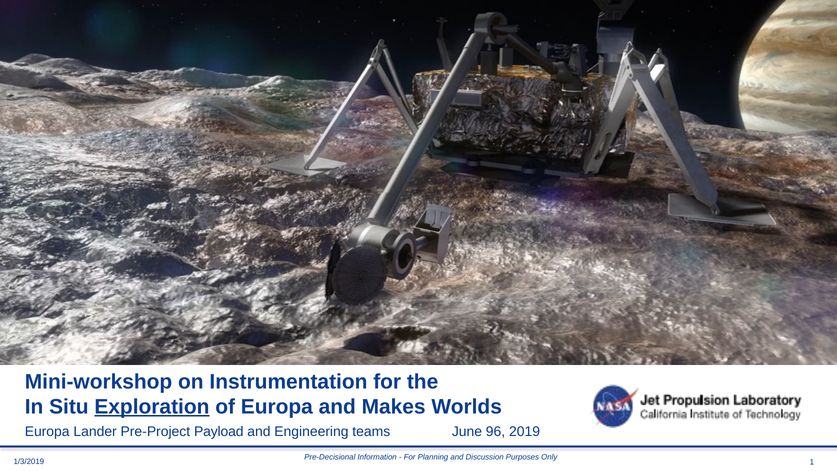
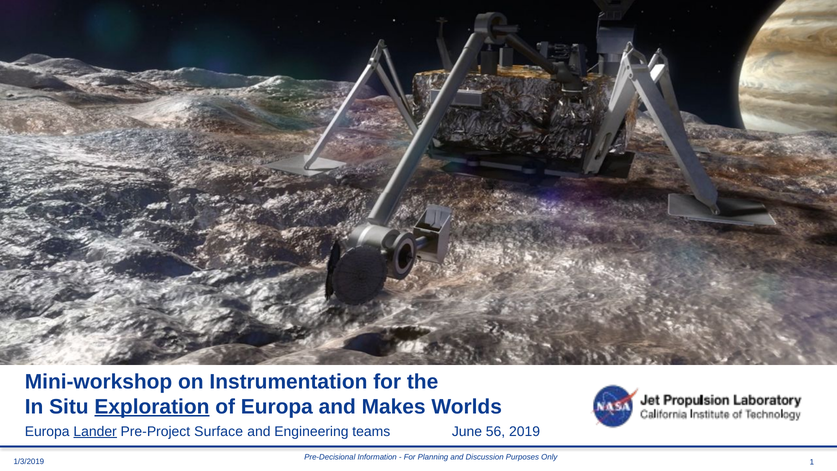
Lander underline: none -> present
Payload: Payload -> Surface
96: 96 -> 56
